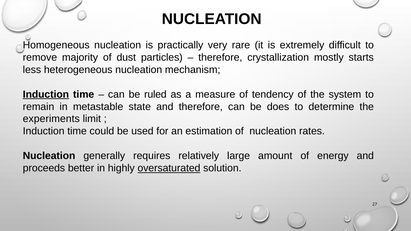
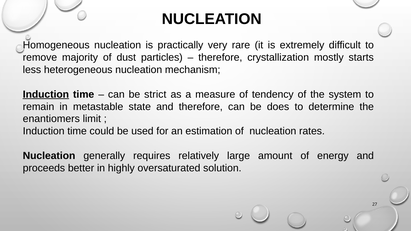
ruled: ruled -> strict
experiments: experiments -> enantiomers
oversaturated underline: present -> none
